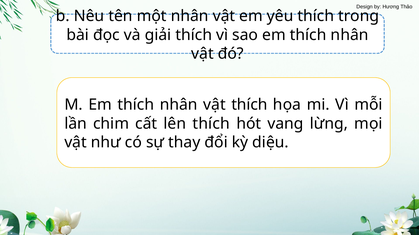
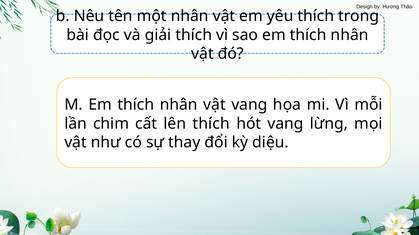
vật thích: thích -> vang
